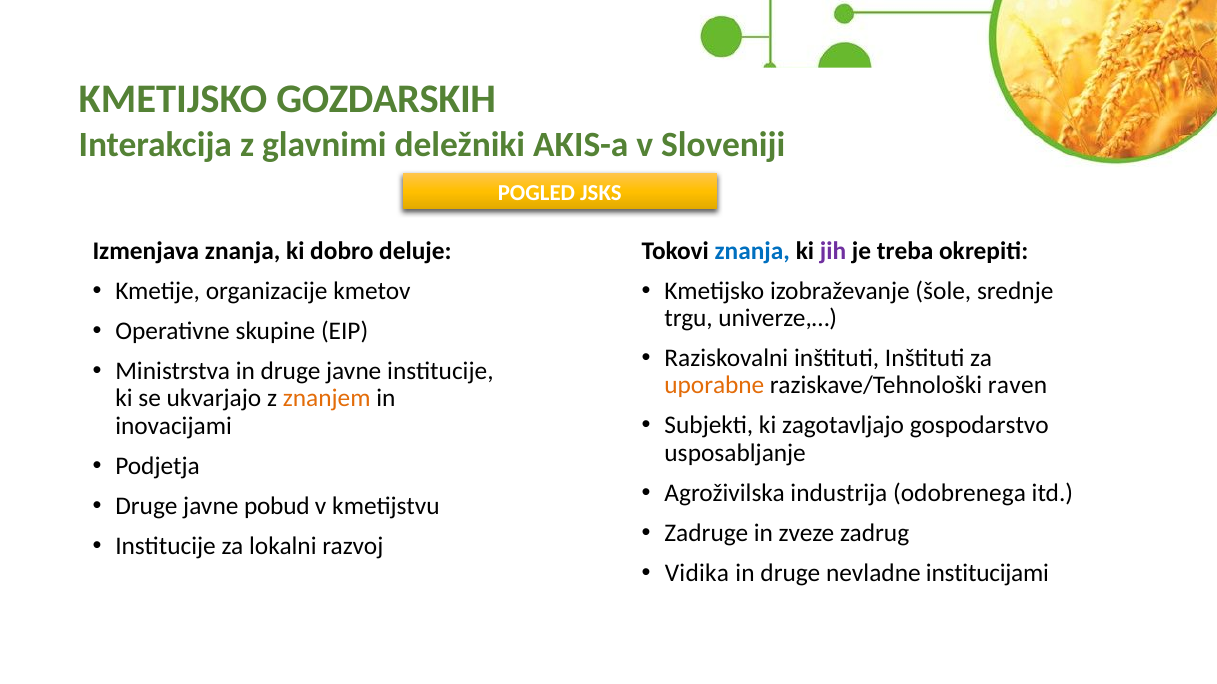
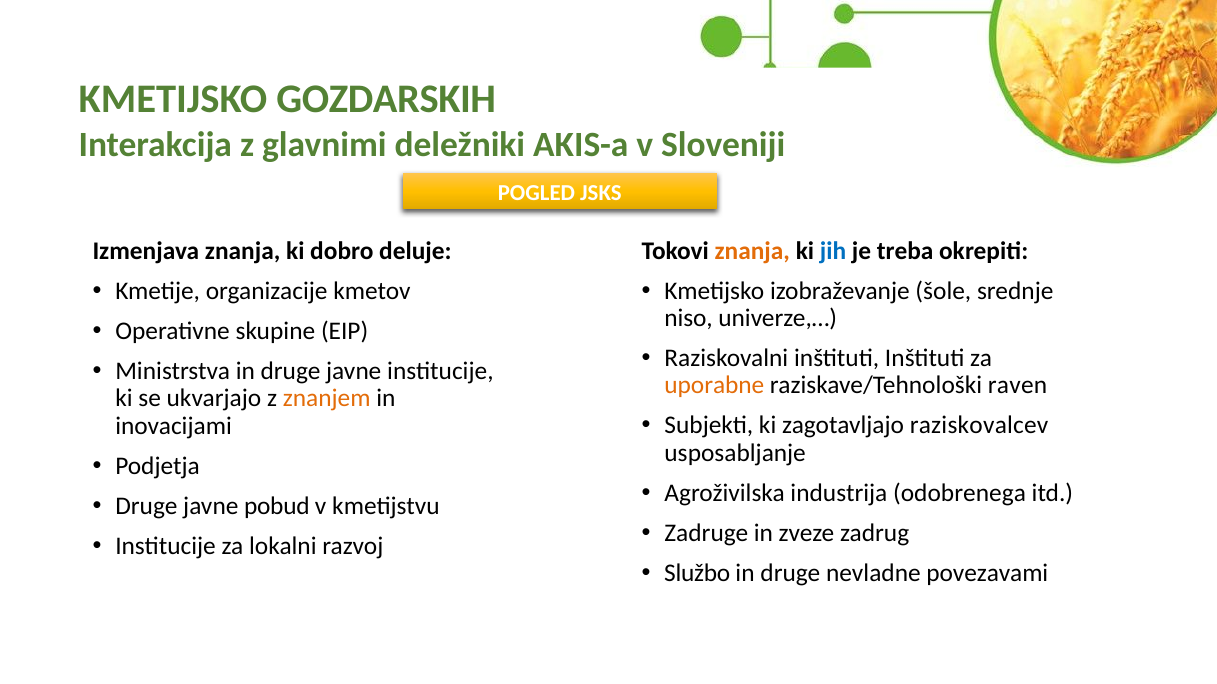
znanja at (752, 251) colour: blue -> orange
jih colour: purple -> blue
trgu: trgu -> niso
gospodarstvo: gospodarstvo -> raziskovalcev
Vidika: Vidika -> Službo
institucijami: institucijami -> povezavami
